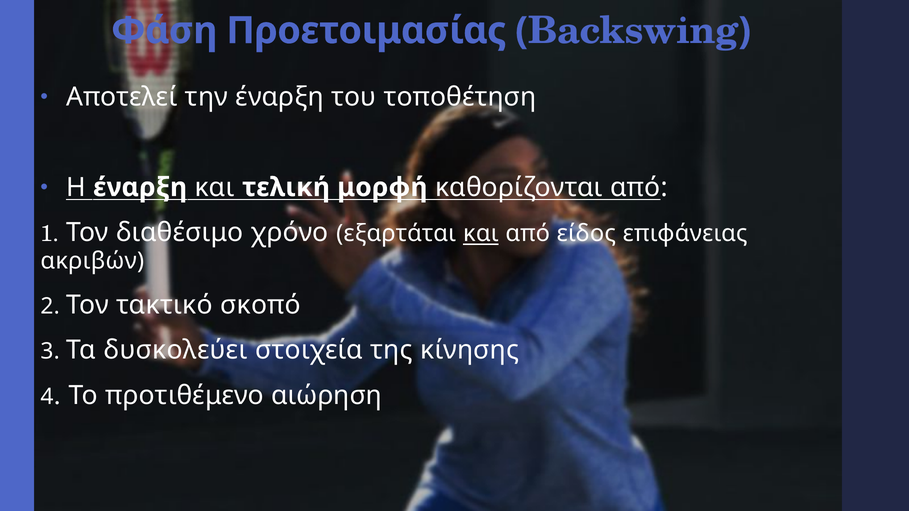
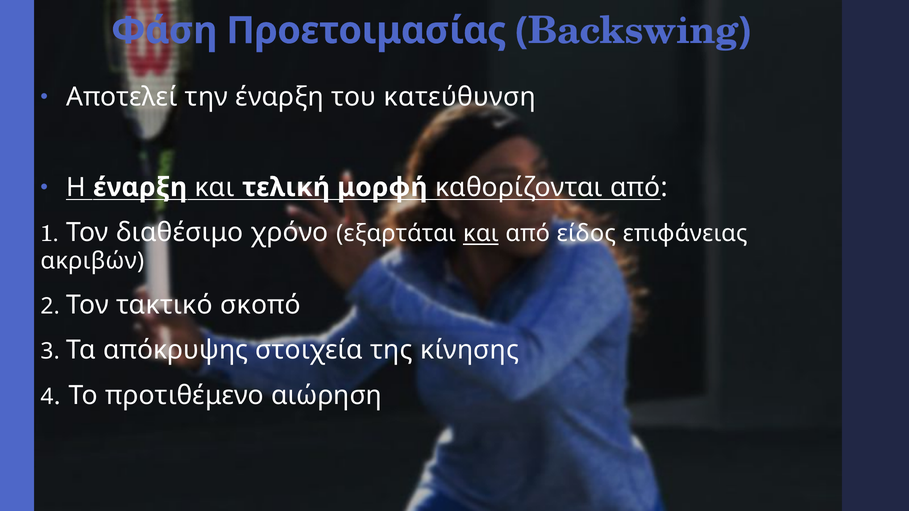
τοποθέτηση: τοποθέτηση -> κατεύθυνση
δυσκολεύει: δυσκολεύει -> απόκρυψης
